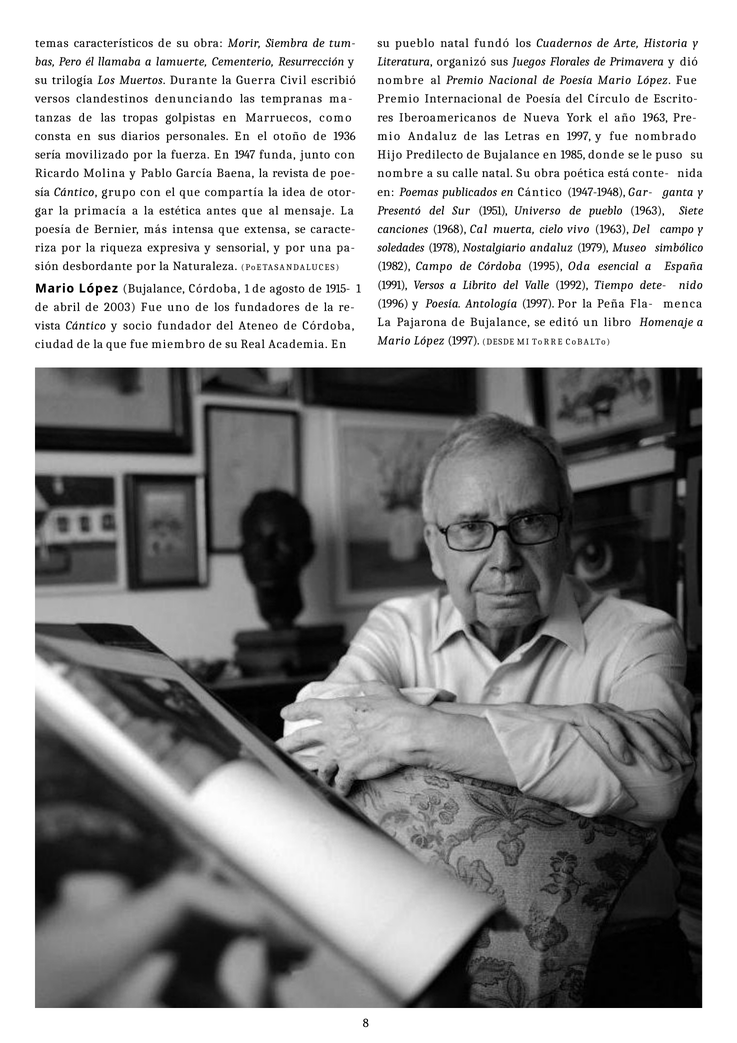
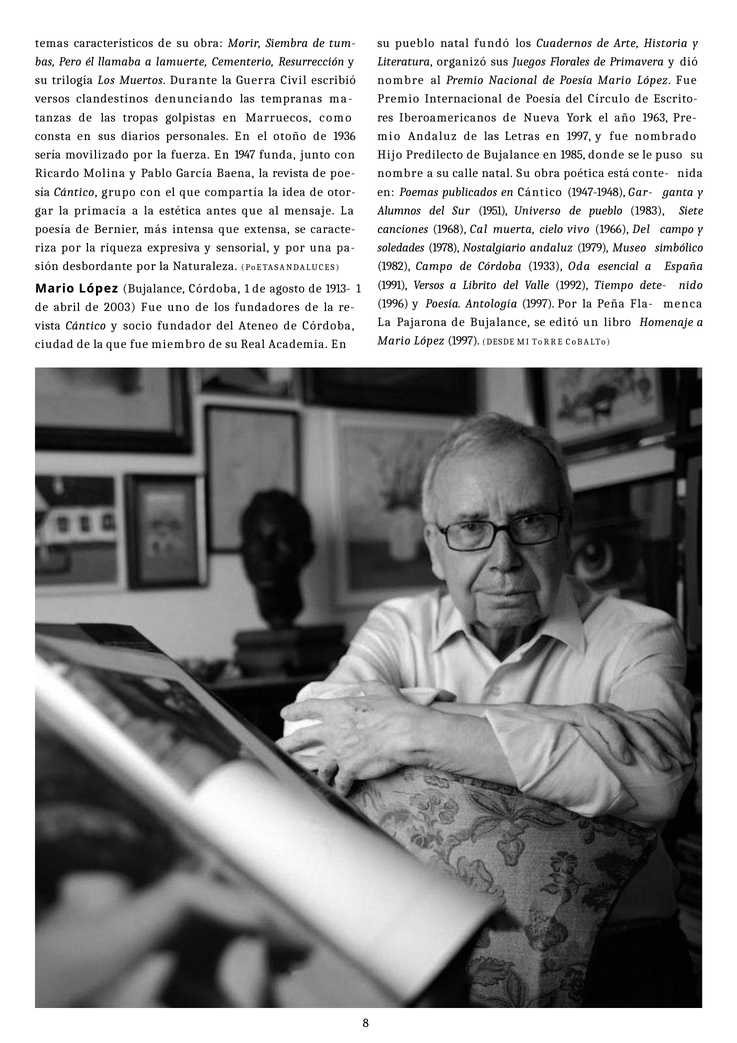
Presentó: Presentó -> Alumnos
pueblo 1963: 1963 -> 1983
vivo 1963: 1963 -> 1966
1995: 1995 -> 1933
1915-: 1915- -> 1913-
